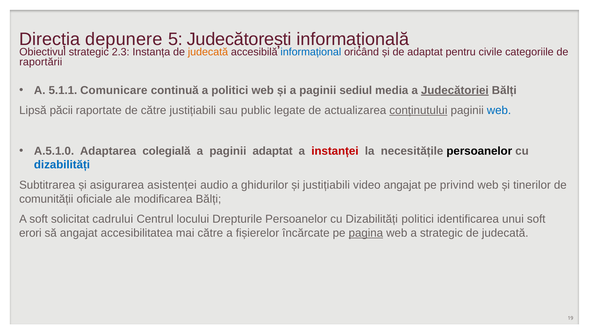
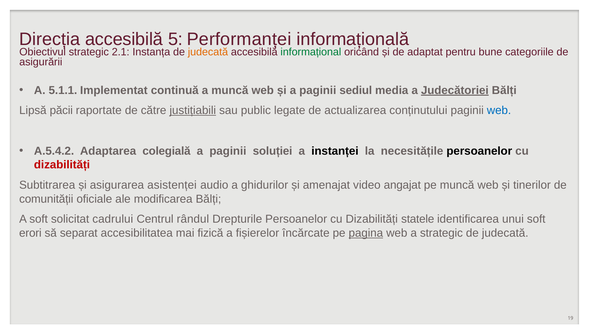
Direcția depunere: depunere -> accesibilă
Judecătorești: Judecătorești -> Performanței
2.3: 2.3 -> 2.1
informațional colour: blue -> green
civile: civile -> bune
raportării: raportării -> asigurării
Comunicare: Comunicare -> Implementat
a politici: politici -> muncă
justițiabili at (193, 111) underline: none -> present
conținutului underline: present -> none
A.5.1.0: A.5.1.0 -> A.5.4.2
paginii adaptat: adaptat -> soluției
instanței colour: red -> black
dizabilități at (62, 165) colour: blue -> red
și justițiabili: justițiabili -> amenajat
pe privind: privind -> muncă
locului: locului -> rândul
Dizabilități politici: politici -> statele
să angajat: angajat -> separat
mai către: către -> fizică
